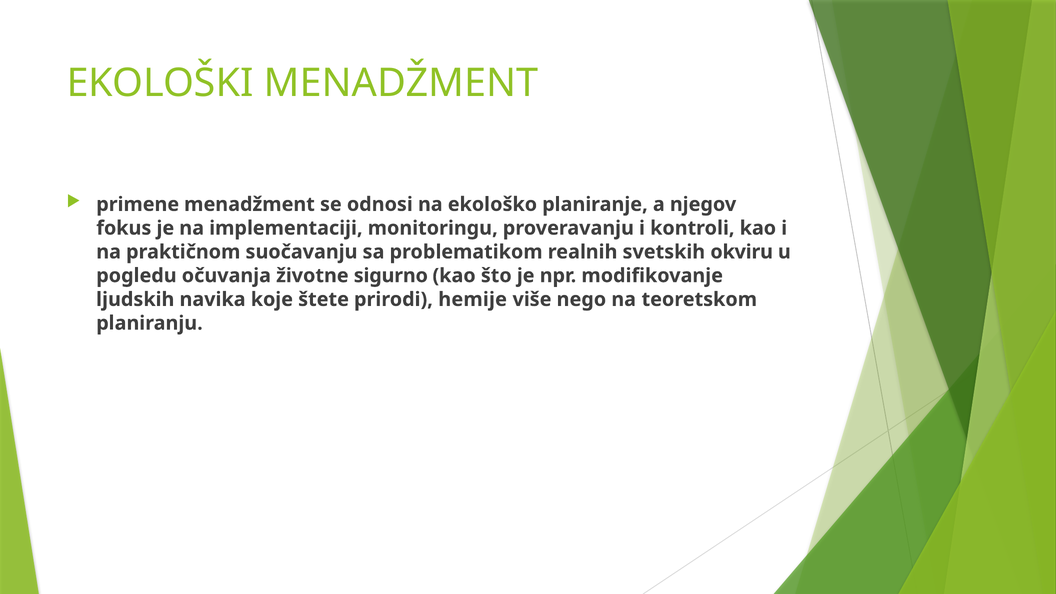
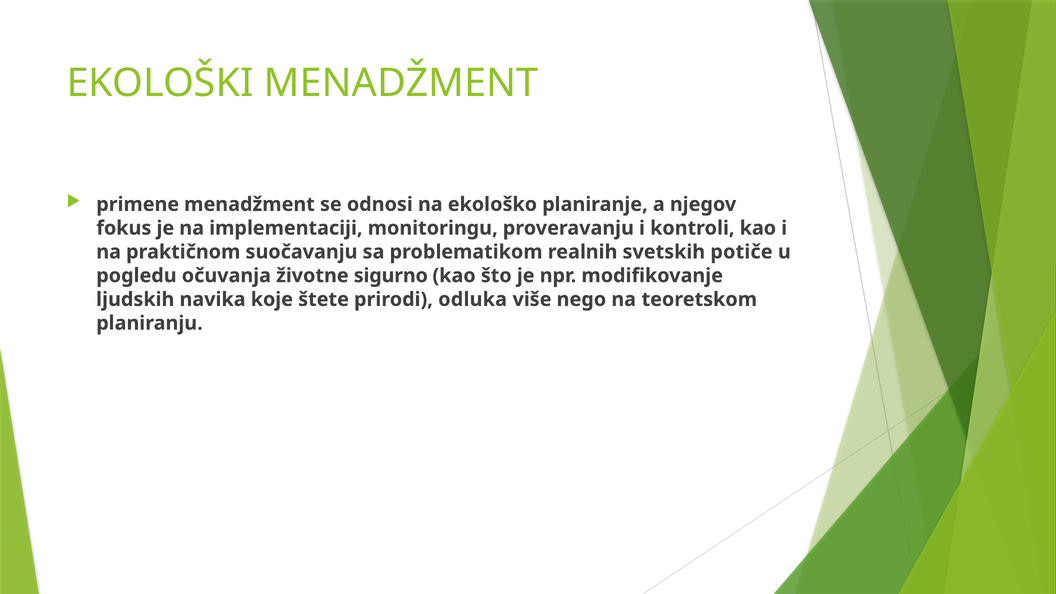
okviru: okviru -> potiče
hemije: hemije -> odluka
